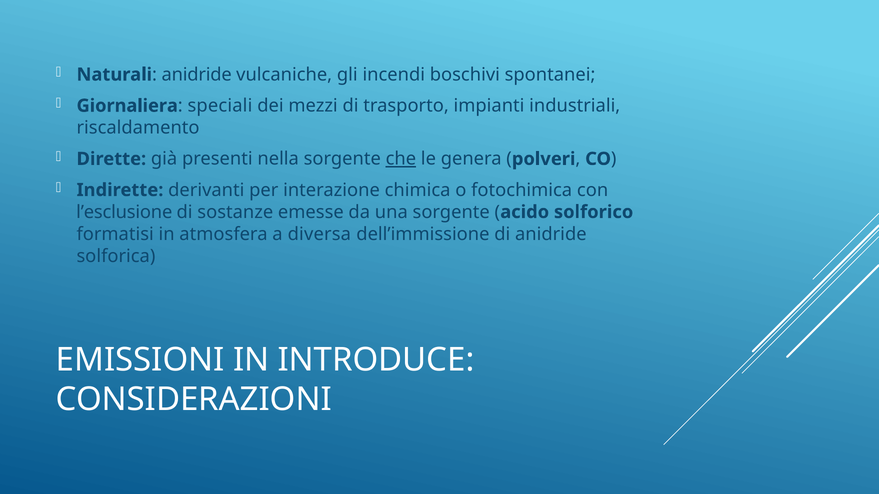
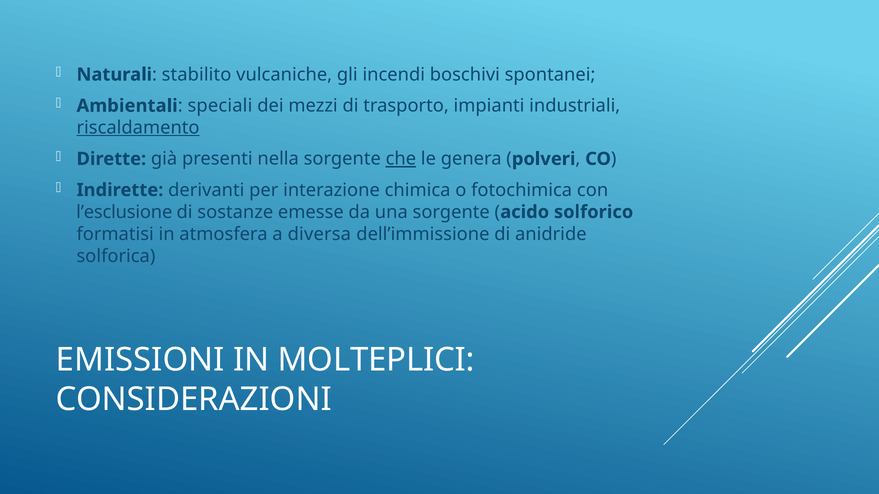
anidride at (197, 75): anidride -> stabilito
Giornaliera: Giornaliera -> Ambientali
riscaldamento underline: none -> present
INTRODUCE: INTRODUCE -> MOLTEPLICI
